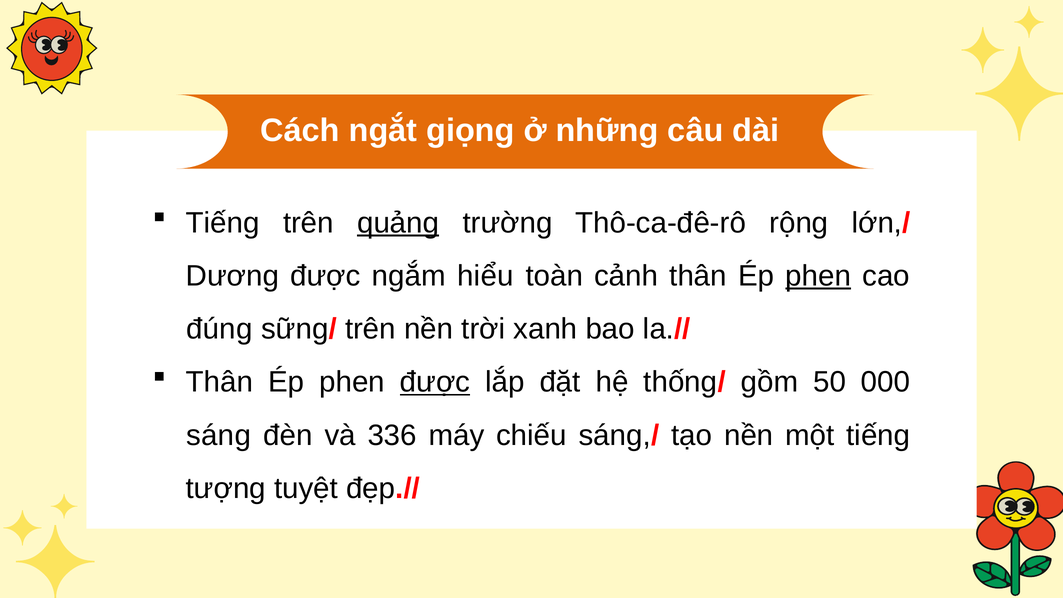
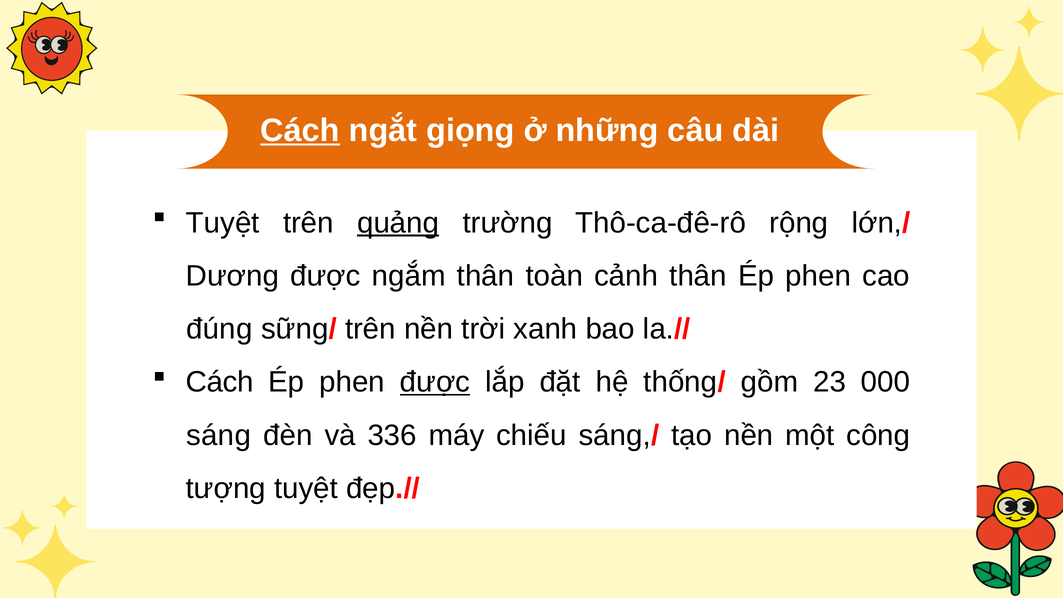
Cách at (300, 131) underline: none -> present
Tiếng at (223, 223): Tiếng -> Tuyệt
ngắm hiểu: hiểu -> thân
phen at (818, 276) underline: present -> none
Thân at (219, 382): Thân -> Cách
50: 50 -> 23
một tiếng: tiếng -> công
